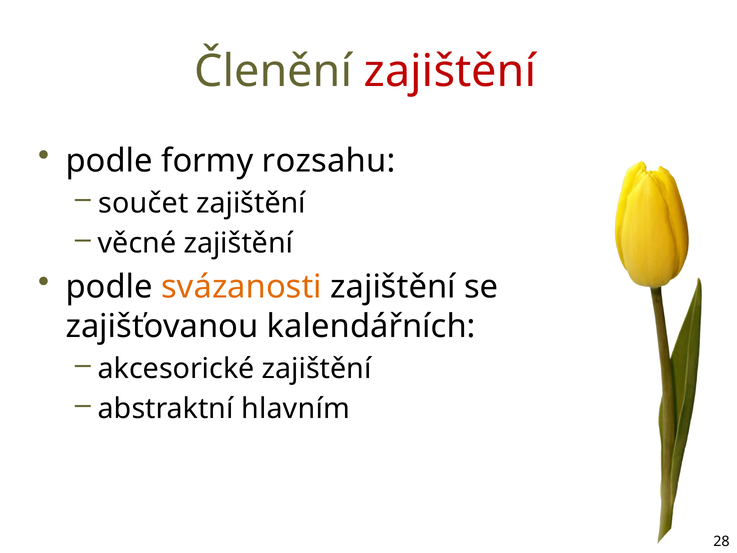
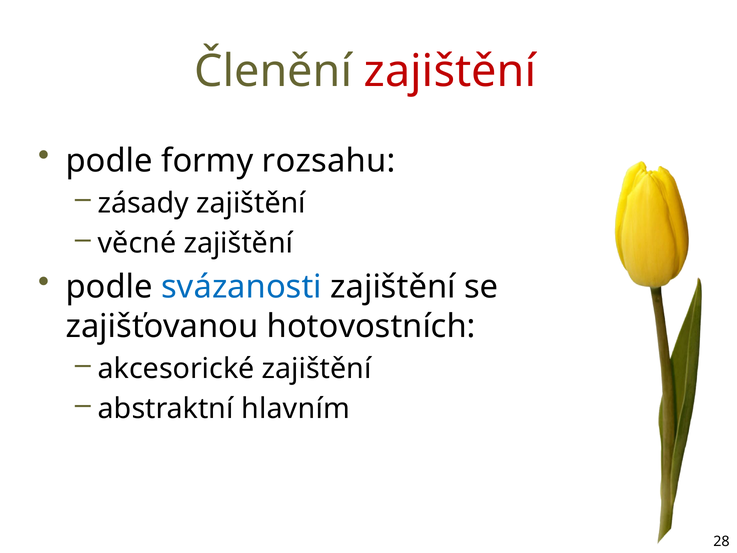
součet: součet -> zásady
svázanosti colour: orange -> blue
kalendářních: kalendářních -> hotovostních
